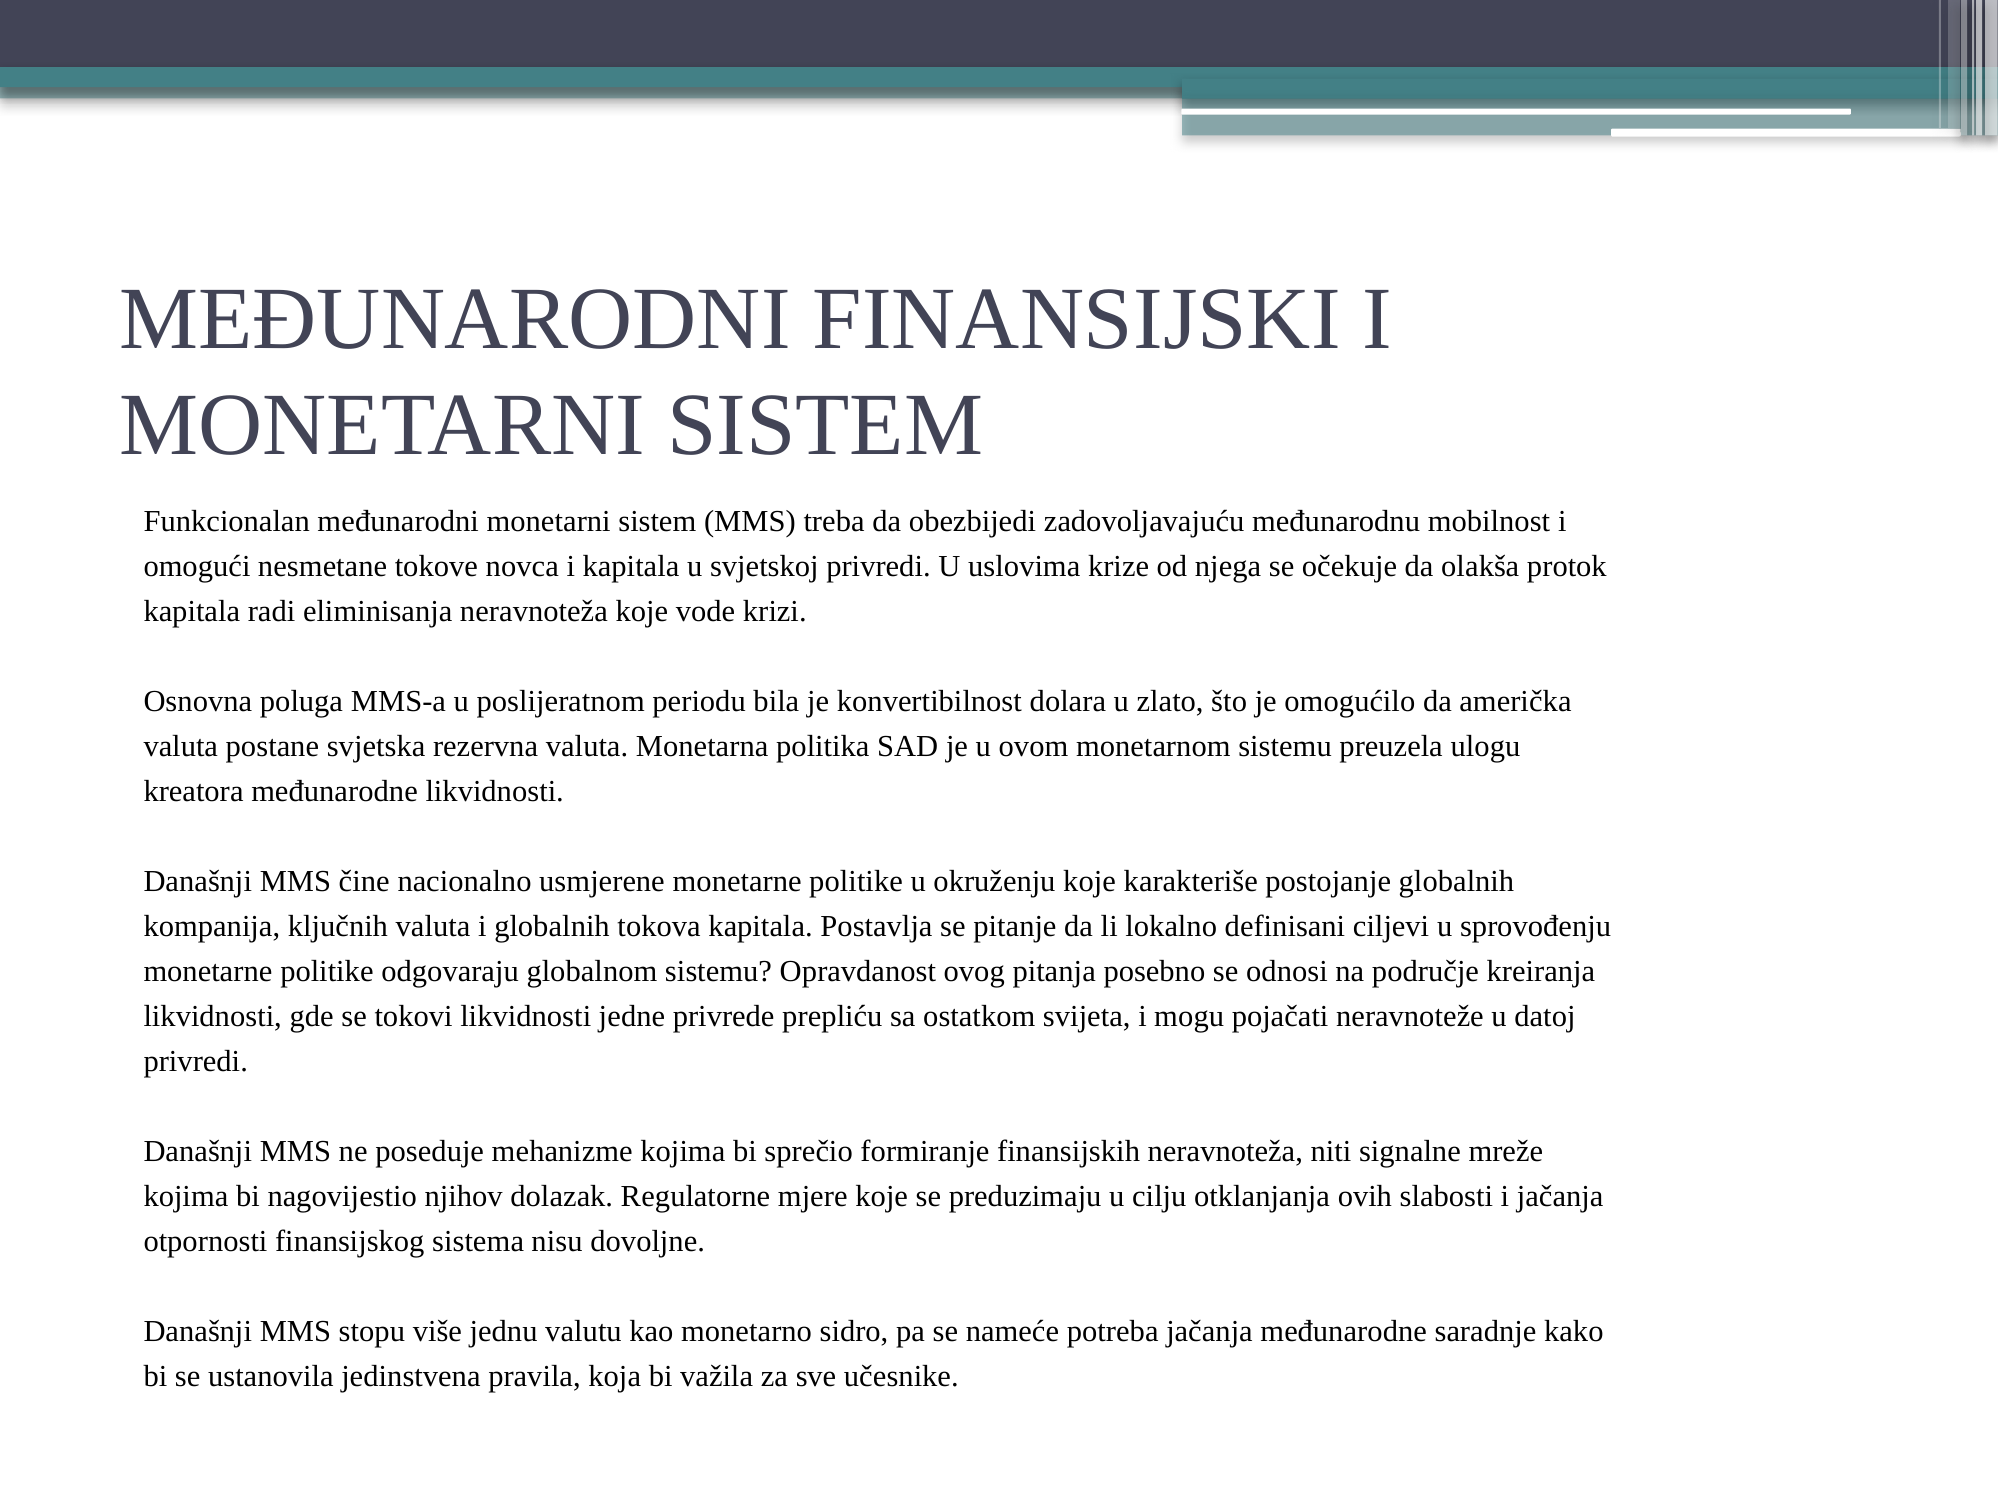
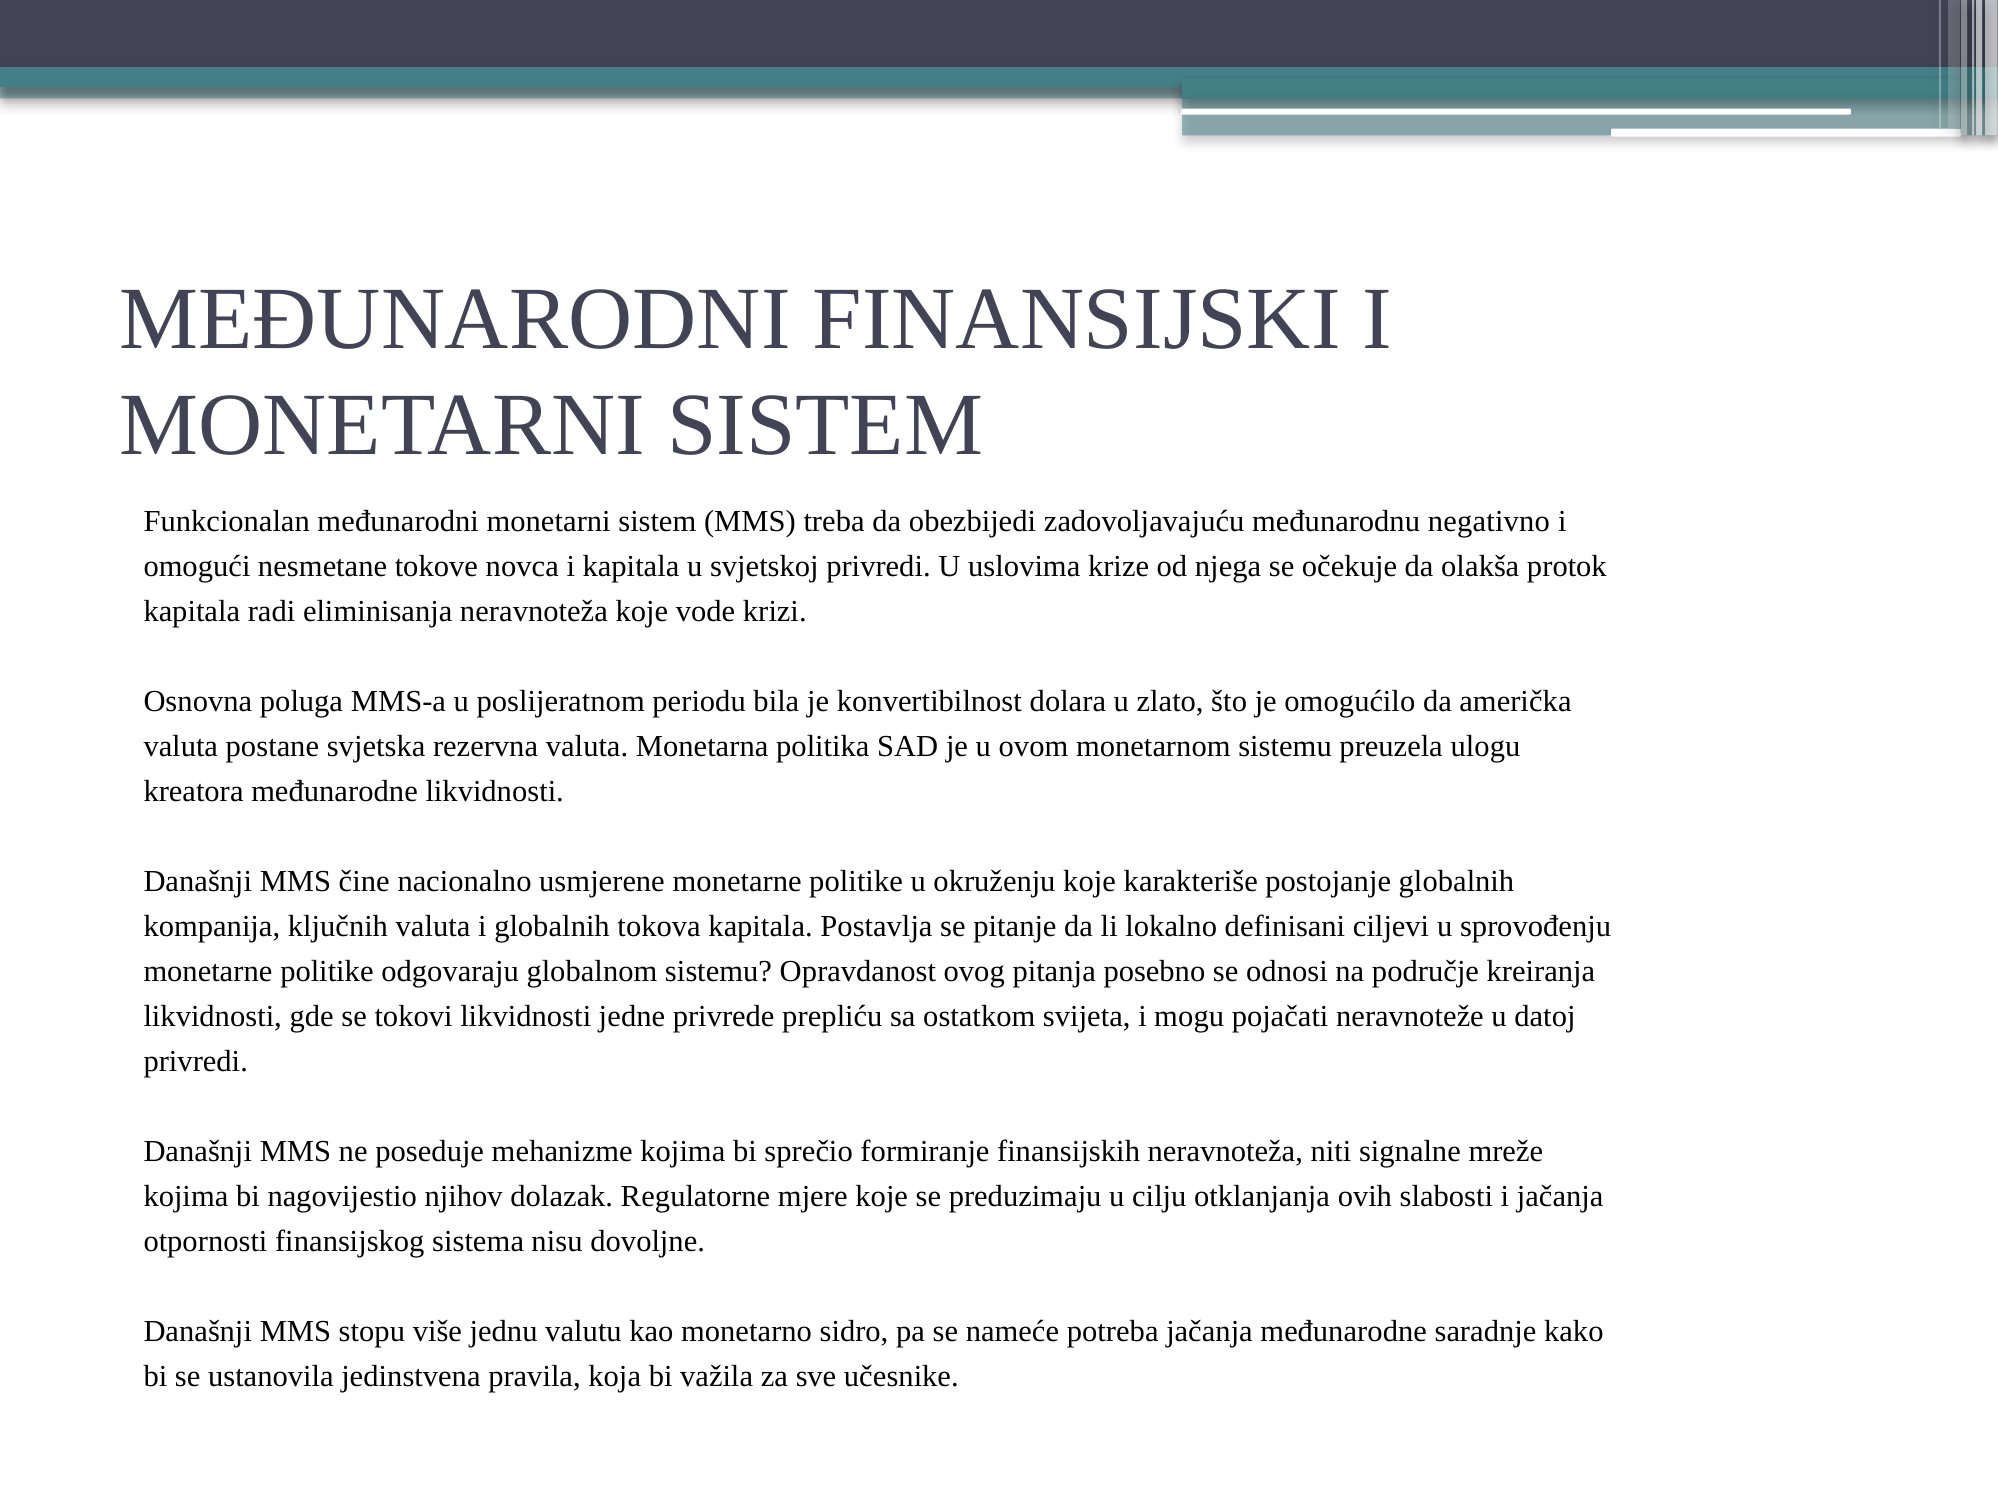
mobilnost: mobilnost -> negativno
